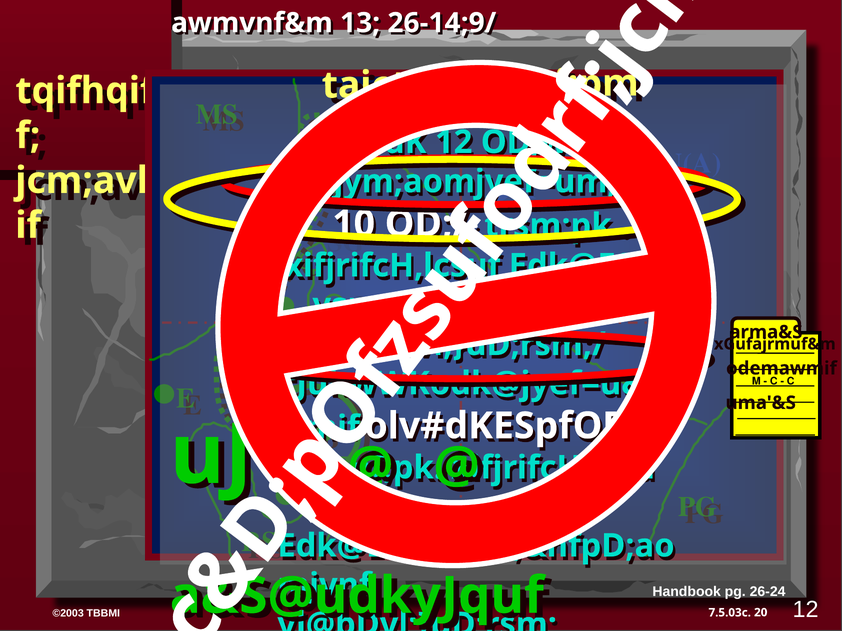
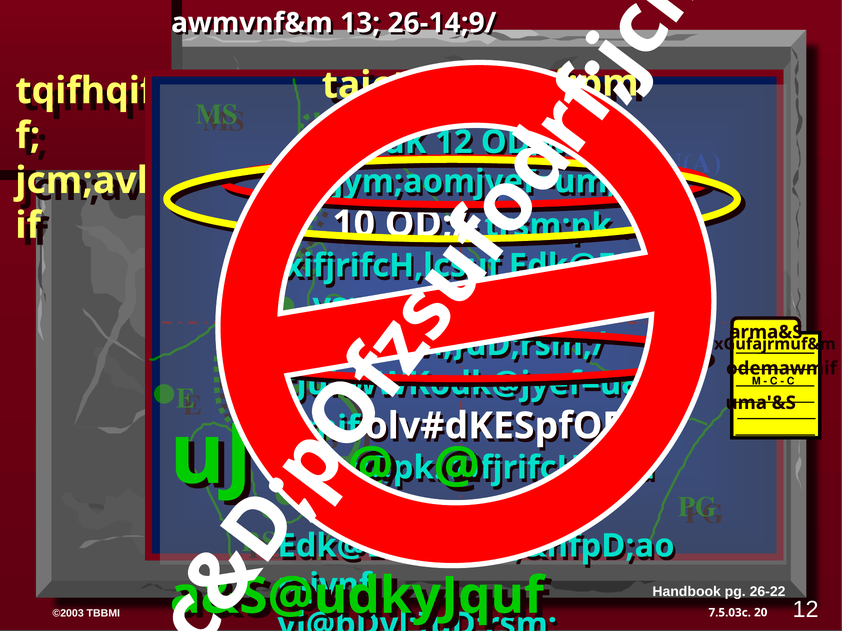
26-24: 26-24 -> 26-22
